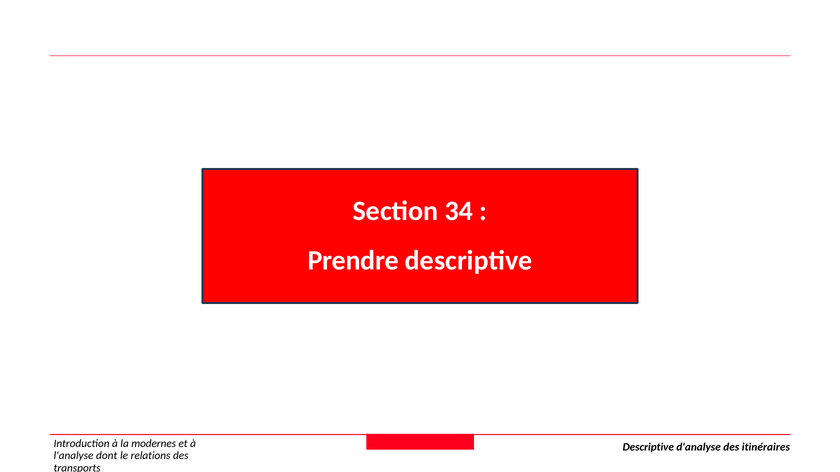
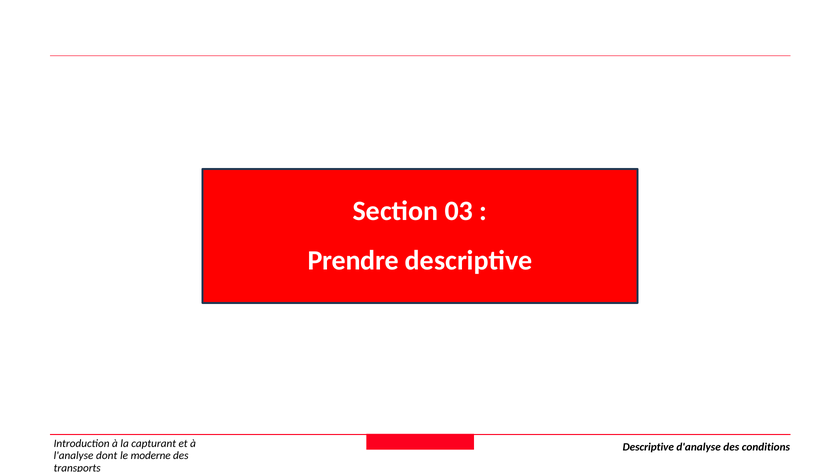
34: 34 -> 03
modernes: modernes -> capturant
itinéraires: itinéraires -> conditions
relations: relations -> moderne
